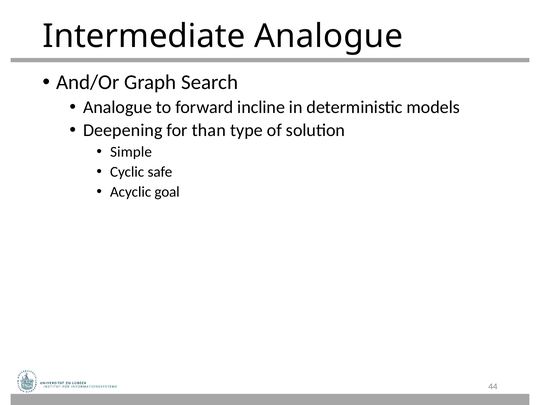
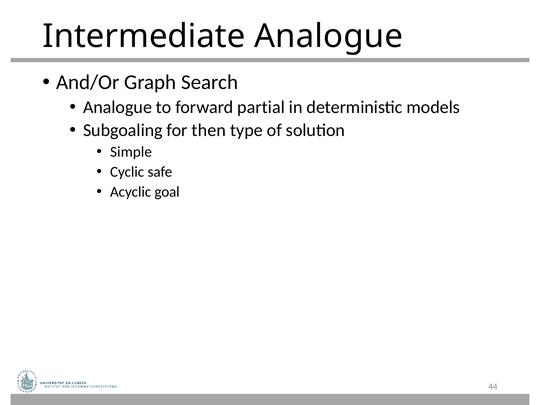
incline: incline -> partial
Deepening: Deepening -> Subgoaling
than: than -> then
